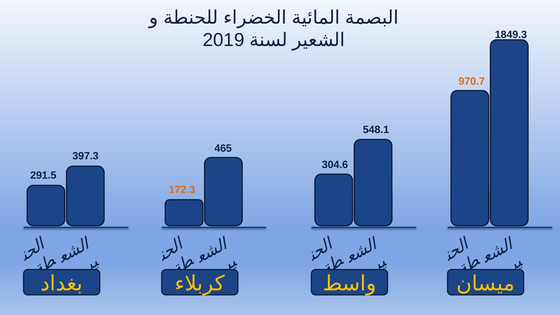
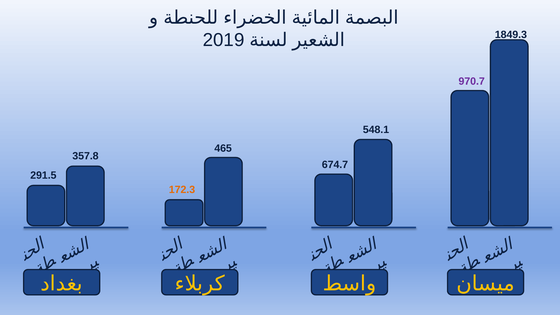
970.7 colour: orange -> purple
397.3: 397.3 -> 357.8
304.6: 304.6 -> 674.7
